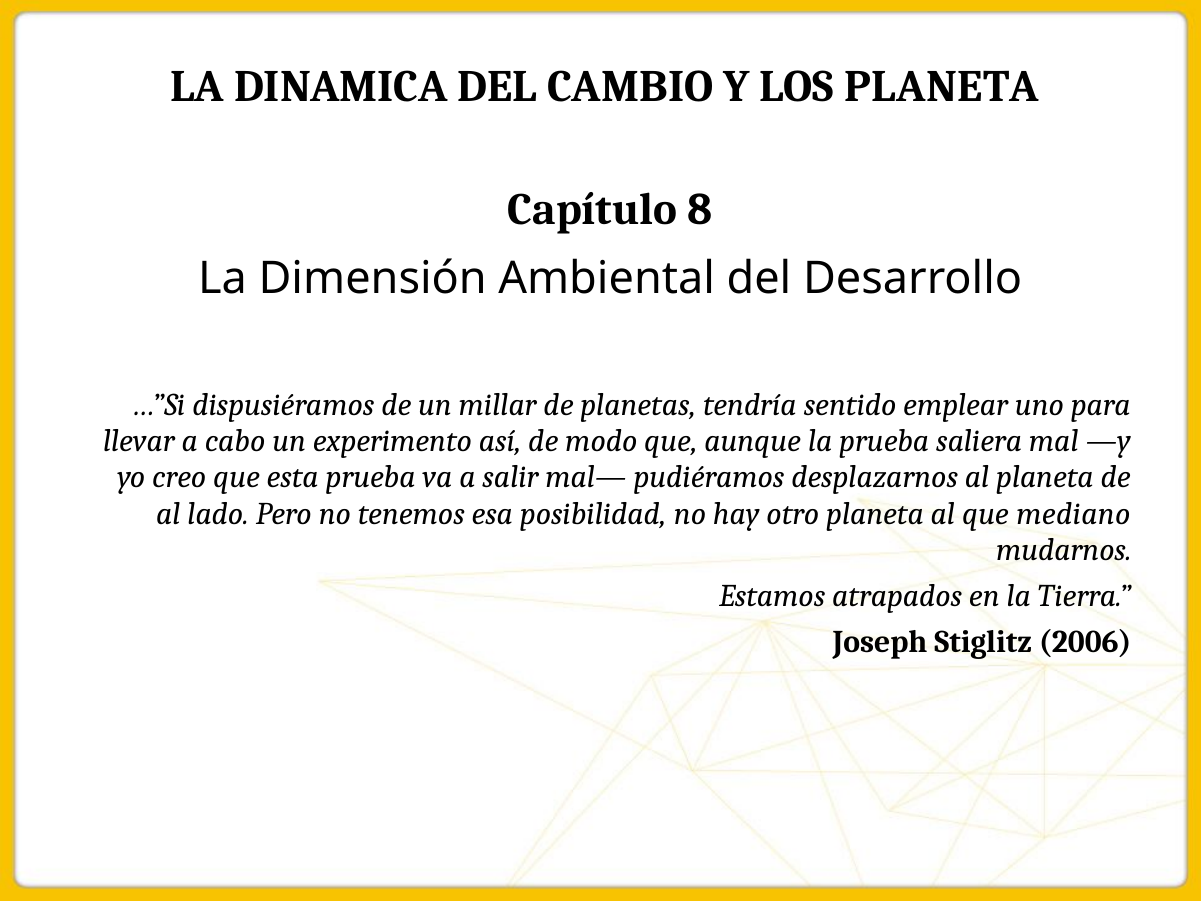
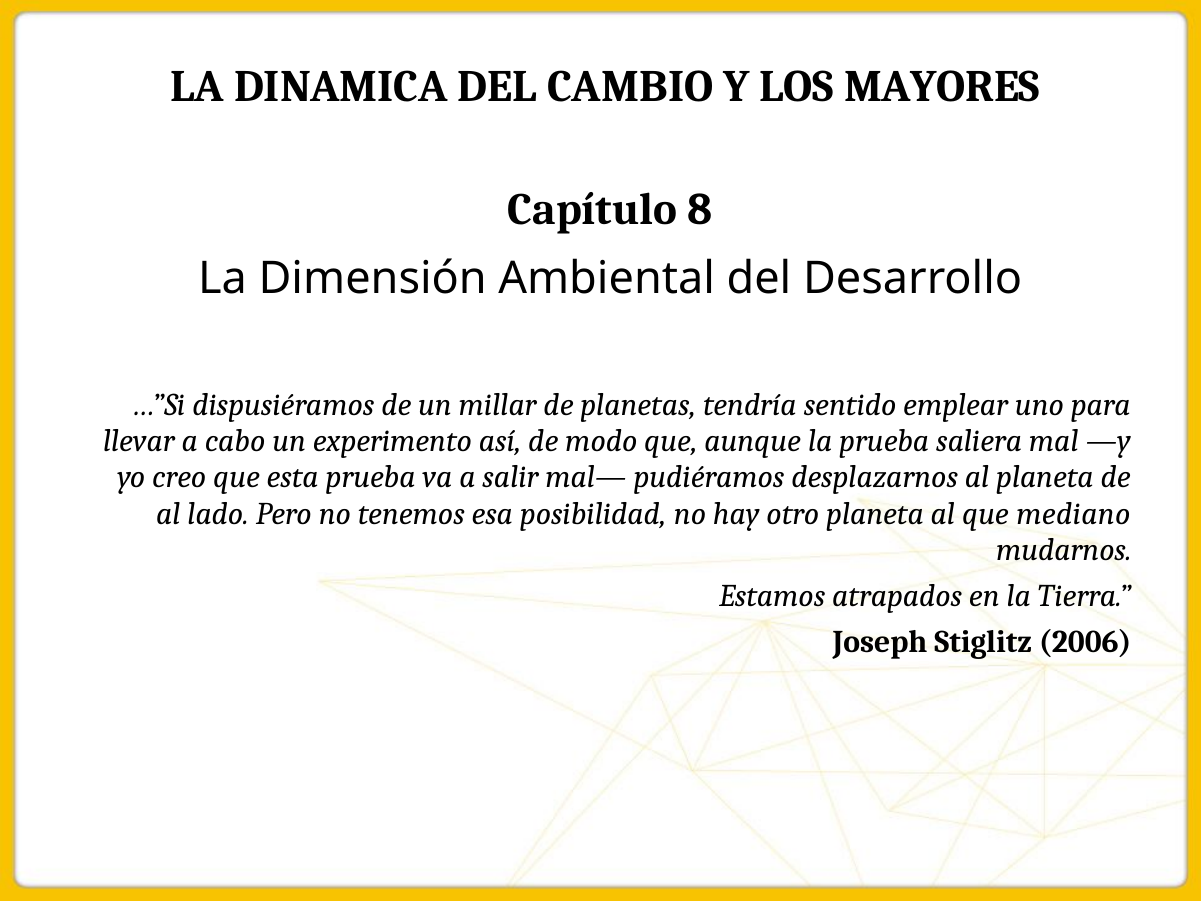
LOS PLANETA: PLANETA -> MAYORES
